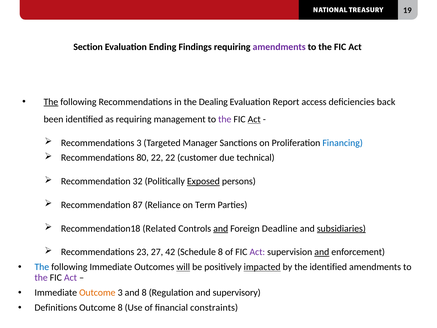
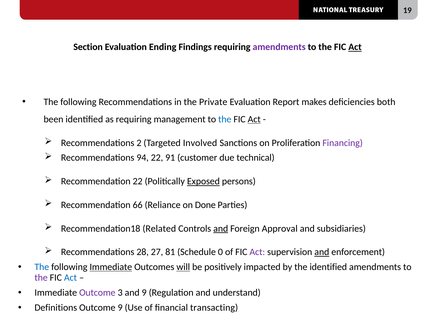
Act at (355, 47) underline: none -> present
The at (51, 102) underline: present -> none
Dealing: Dealing -> Private
access: access -> makes
back: back -> both
the at (225, 119) colour: purple -> blue
Recommendations 3: 3 -> 2
Manager: Manager -> Involved
Financing colour: blue -> purple
80: 80 -> 94
22 22: 22 -> 91
Recommendation 32: 32 -> 22
87: 87 -> 66
Term: Term -> Done
Deadline: Deadline -> Approval
subsidiaries underline: present -> none
23: 23 -> 28
42: 42 -> 81
Schedule 8: 8 -> 0
Immediate at (111, 267) underline: none -> present
impacted underline: present -> none
Act at (71, 277) colour: purple -> blue
Outcome at (97, 292) colour: orange -> purple
and 8: 8 -> 9
supervisory: supervisory -> understand
Outcome 8: 8 -> 9
constraints: constraints -> transacting
